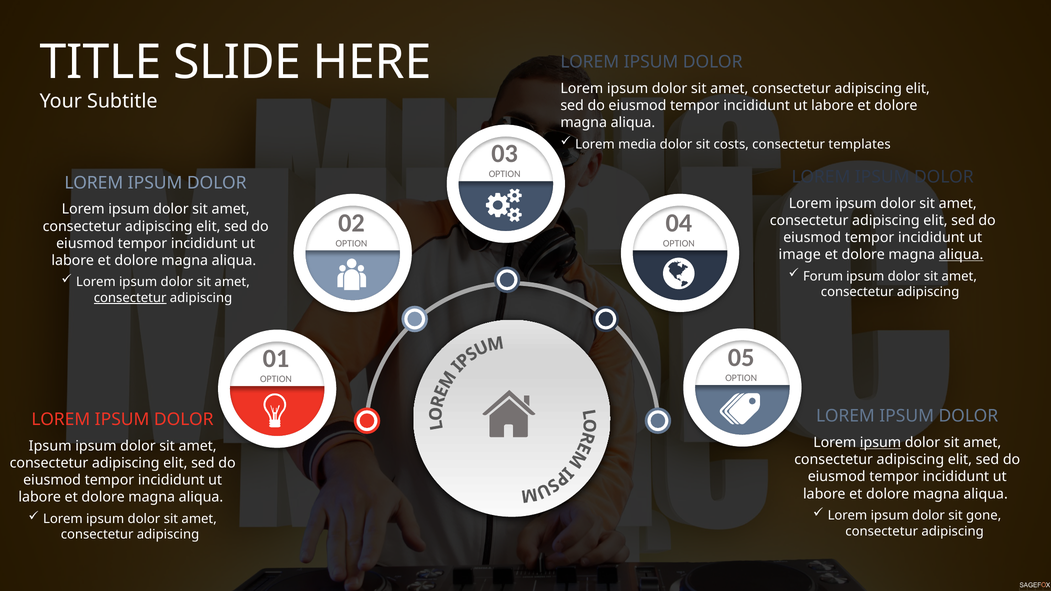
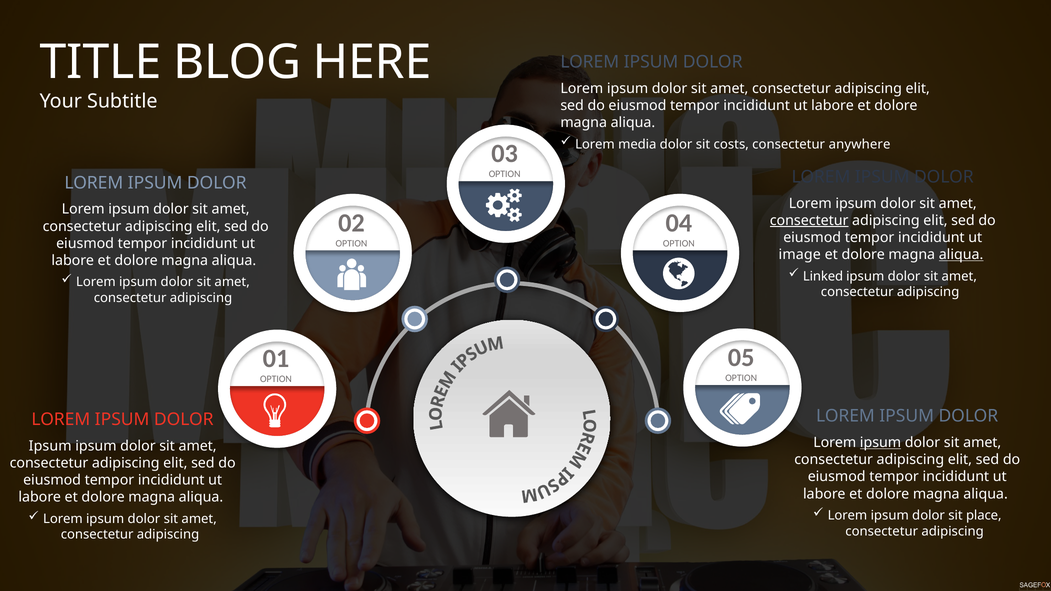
SLIDE: SLIDE -> BLOG
templates: templates -> anywhere
consectetur at (809, 221) underline: none -> present
Forum: Forum -> Linked
consectetur at (130, 298) underline: present -> none
gone: gone -> place
